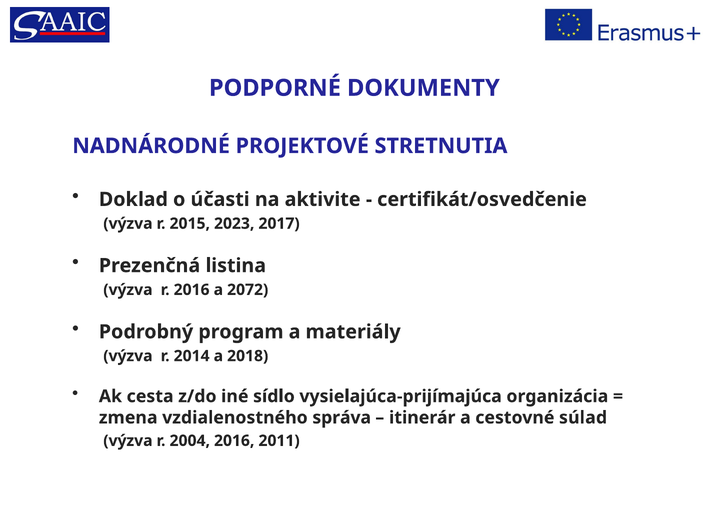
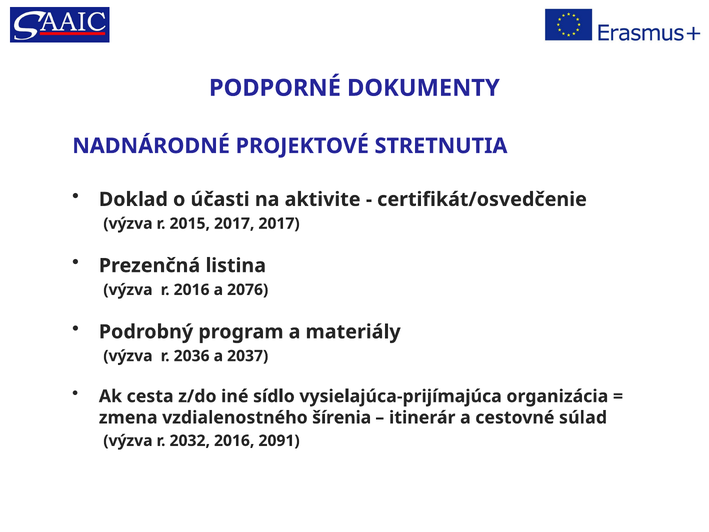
2015 2023: 2023 -> 2017
2072: 2072 -> 2076
2014: 2014 -> 2036
2018: 2018 -> 2037
správa: správa -> šírenia
2004: 2004 -> 2032
2011: 2011 -> 2091
